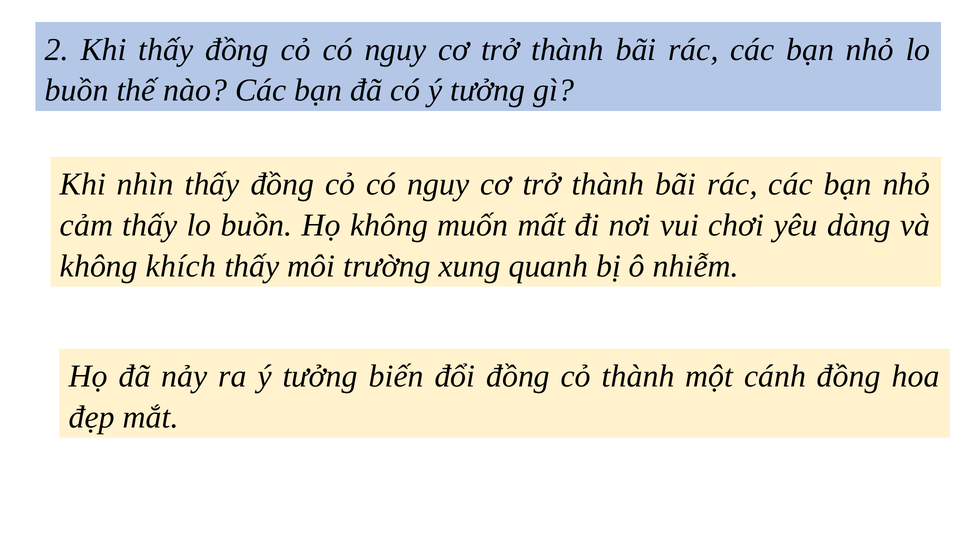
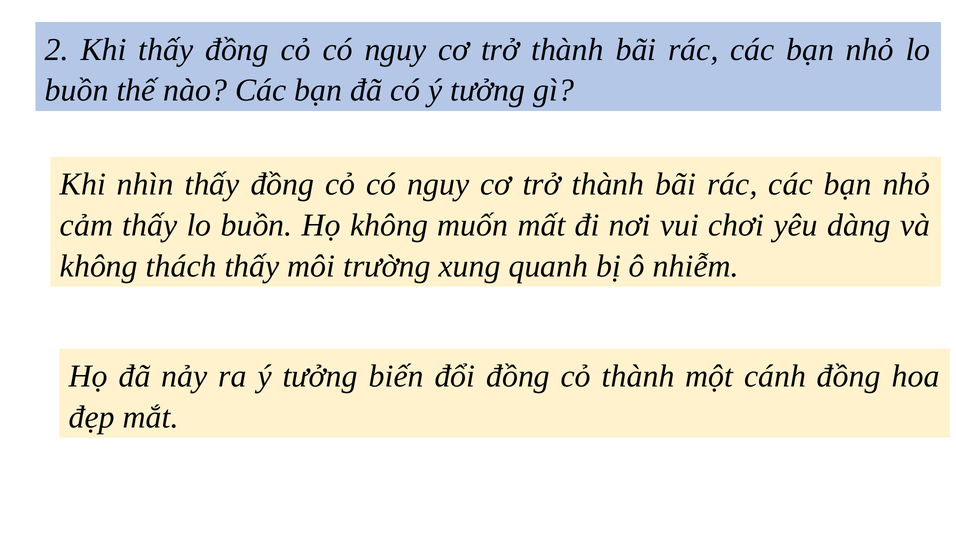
khích: khích -> thách
